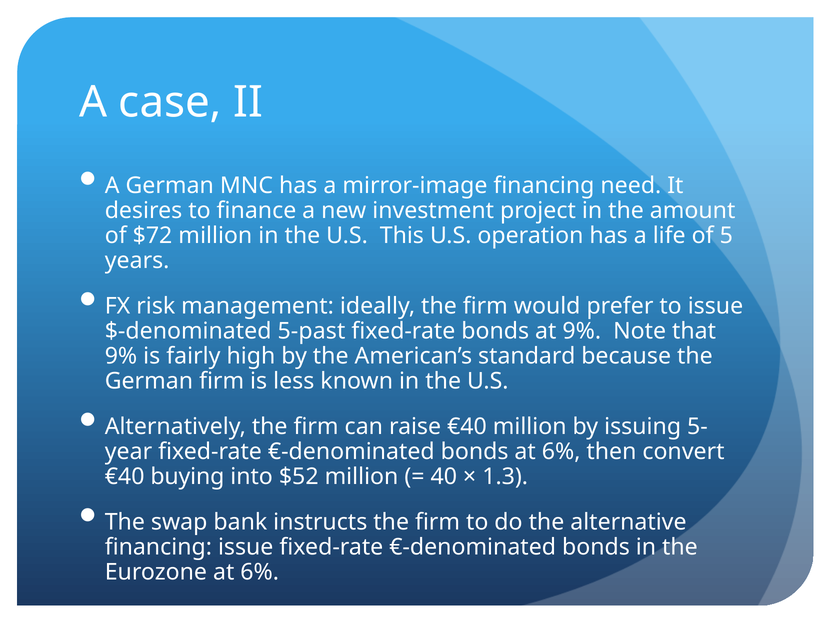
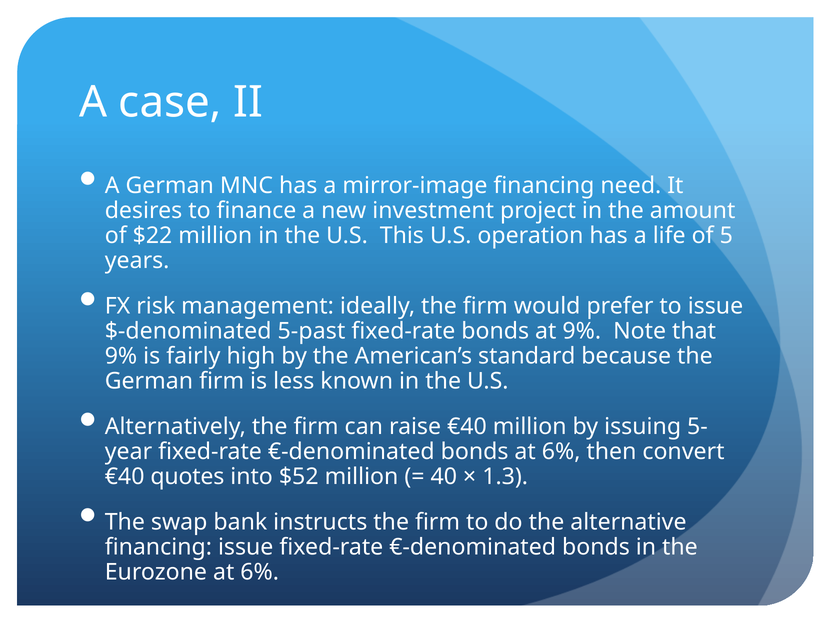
$72: $72 -> $22
buying: buying -> quotes
